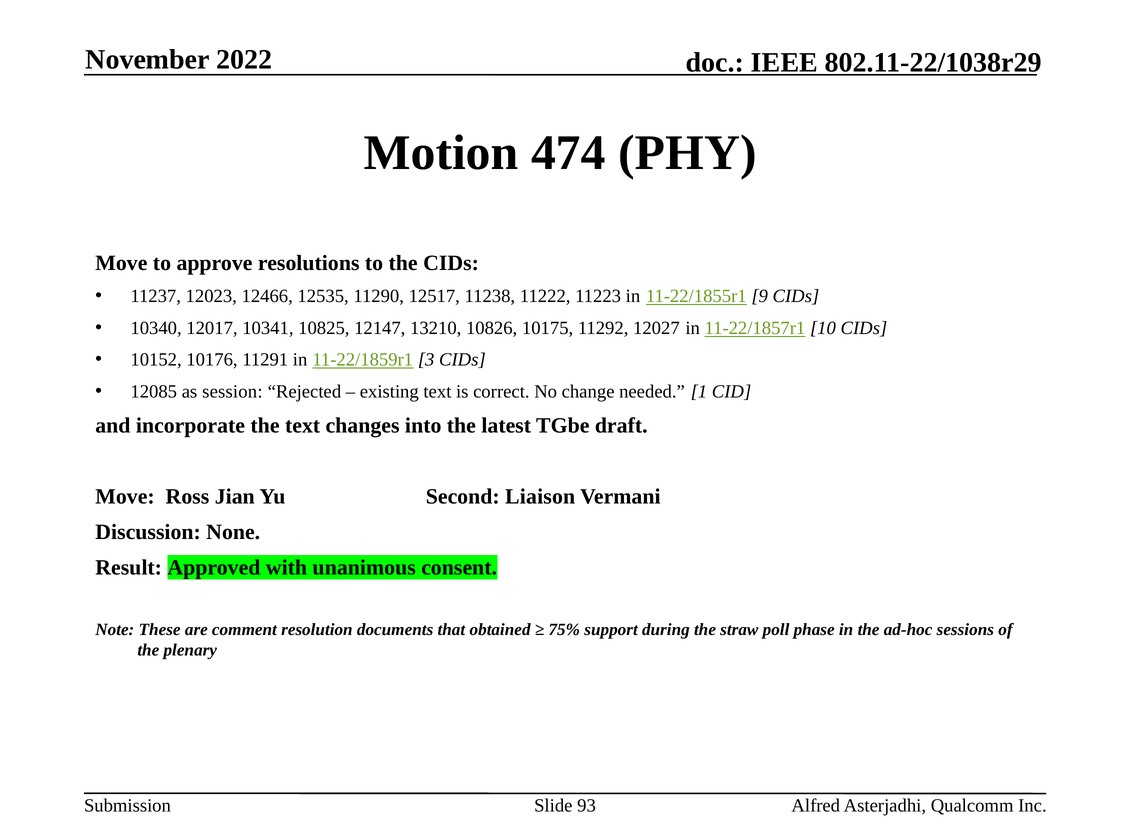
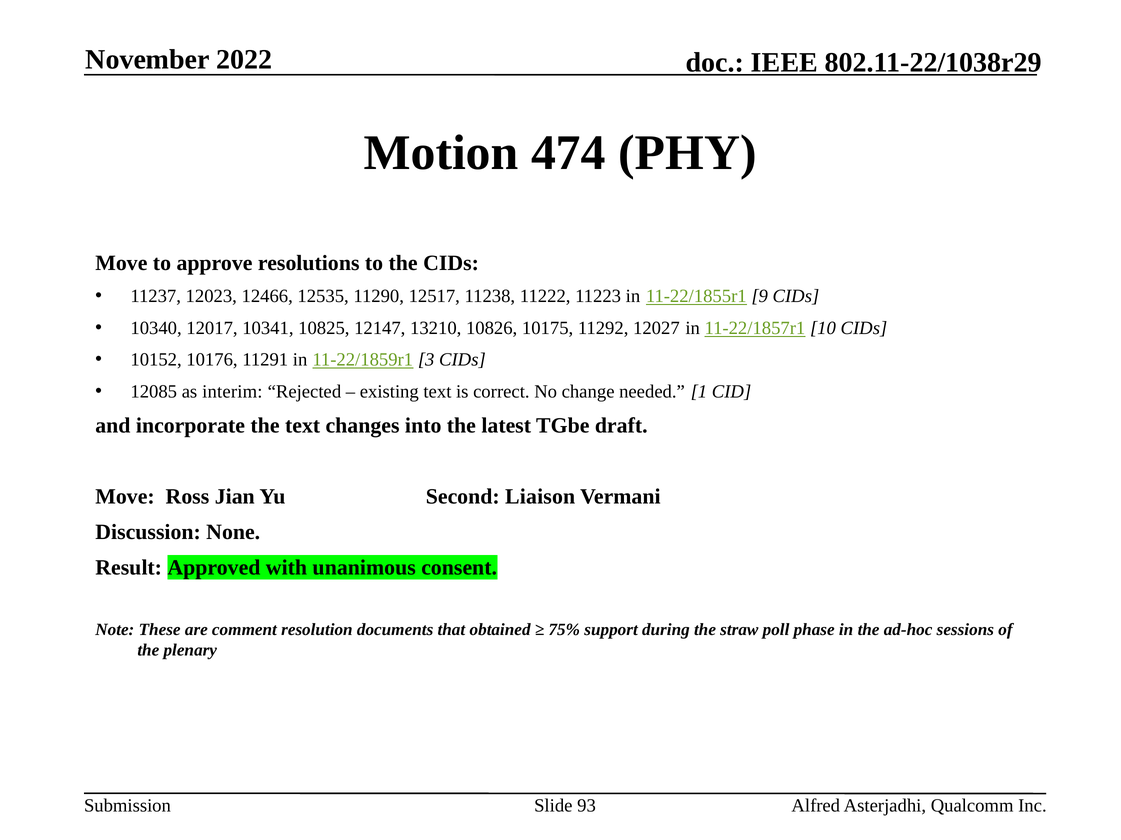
session: session -> interim
